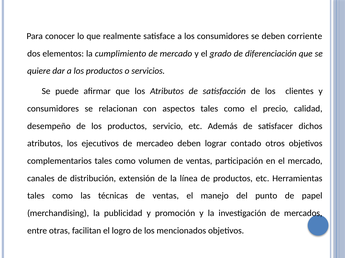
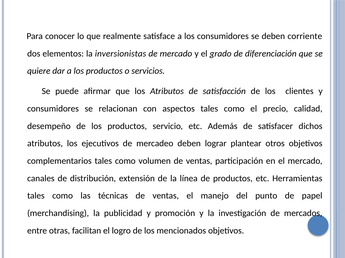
cumplimiento: cumplimiento -> inversionistas
contado: contado -> plantear
